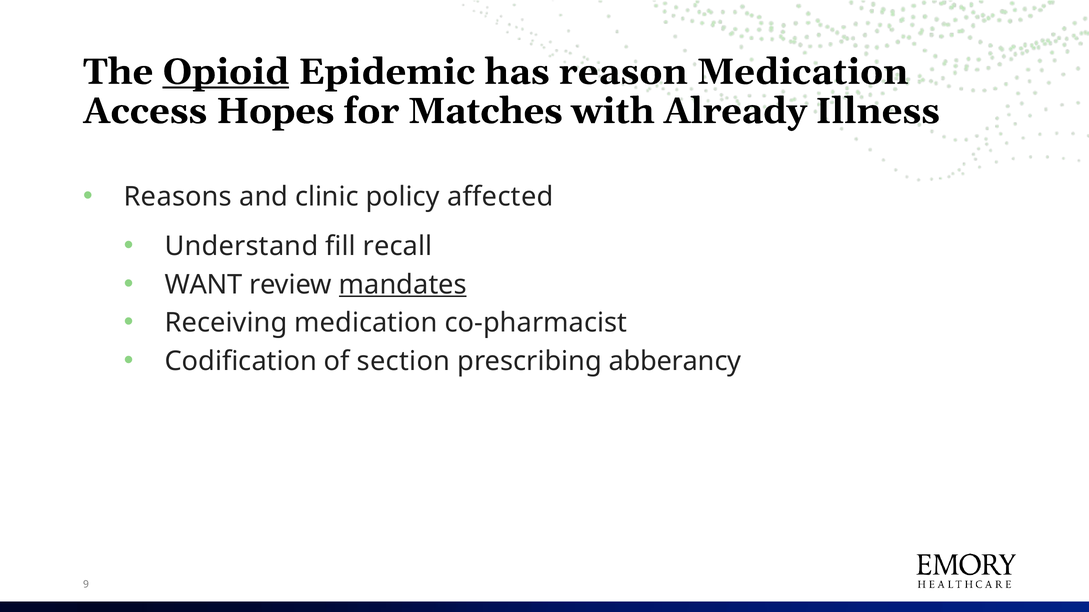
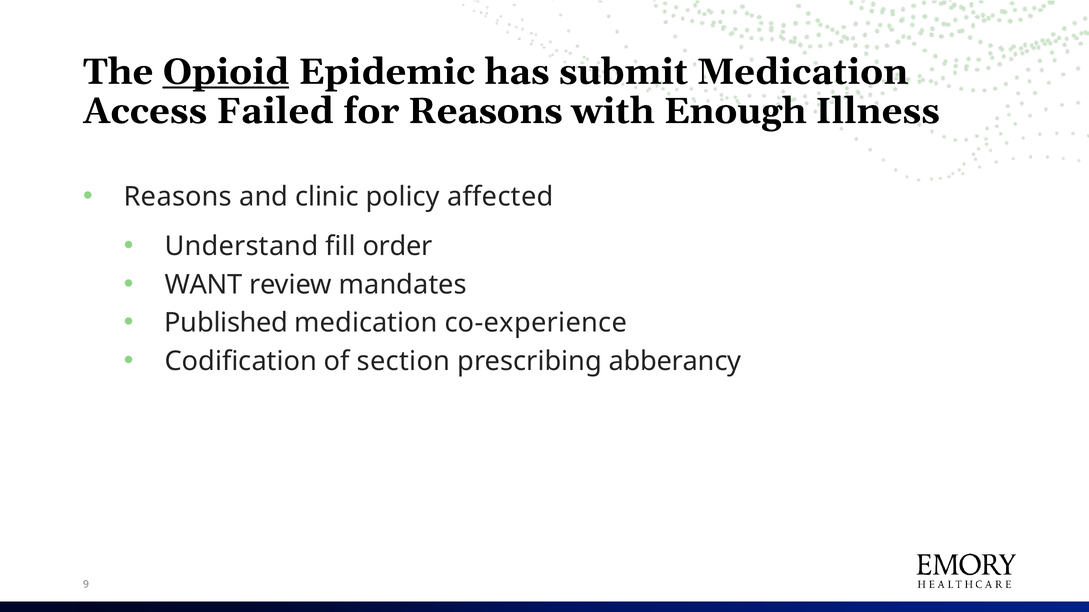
reason: reason -> submit
Hopes: Hopes -> Failed
for Matches: Matches -> Reasons
Already: Already -> Enough
recall: recall -> order
mandates underline: present -> none
Receiving: Receiving -> Published
co-pharmacist: co-pharmacist -> co-experience
